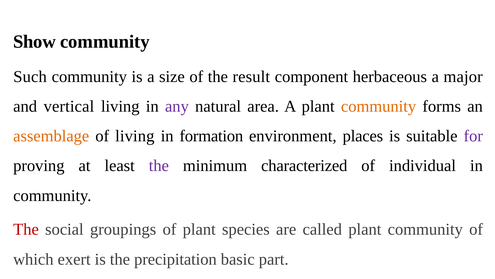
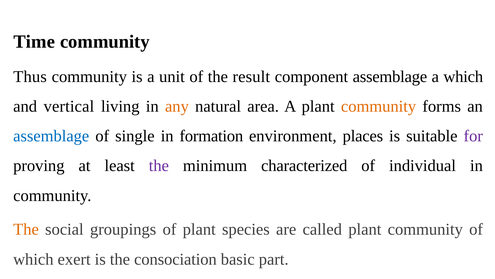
Show: Show -> Time
Such: Such -> Thus
size: size -> unit
component herbaceous: herbaceous -> assemblage
a major: major -> which
any colour: purple -> orange
assemblage at (51, 136) colour: orange -> blue
of living: living -> single
The at (26, 229) colour: red -> orange
precipitation: precipitation -> consociation
